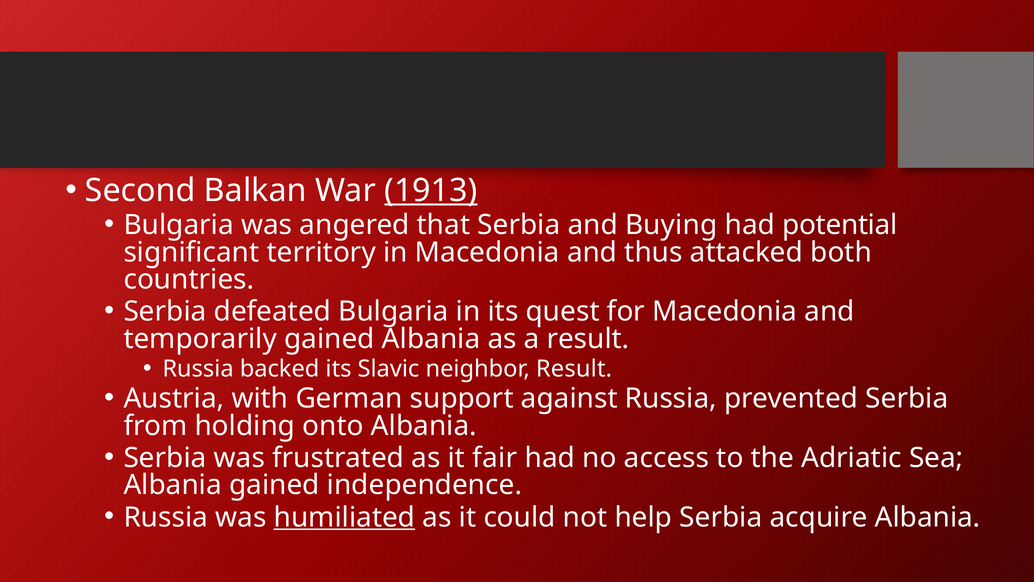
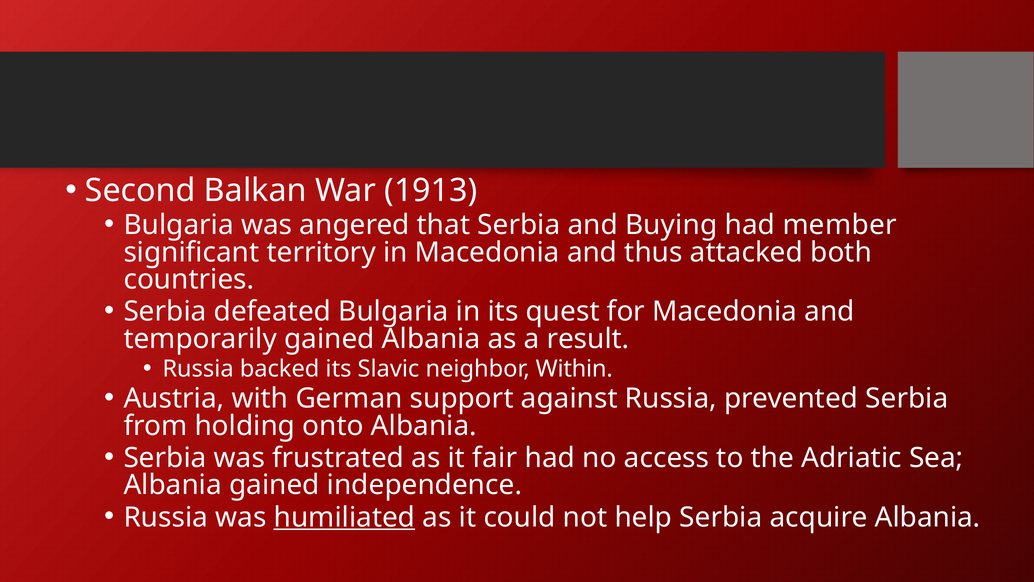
1913 underline: present -> none
potential: potential -> member
neighbor Result: Result -> Within
